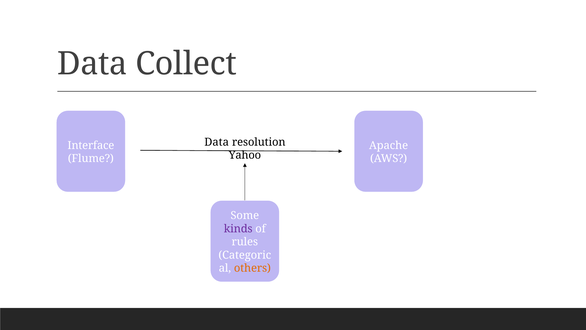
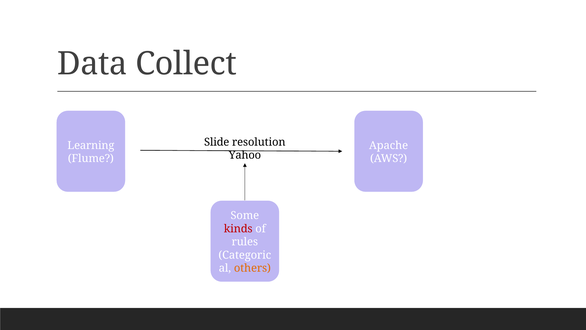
Data at (217, 142): Data -> Slide
Interface: Interface -> Learning
kinds colour: purple -> red
